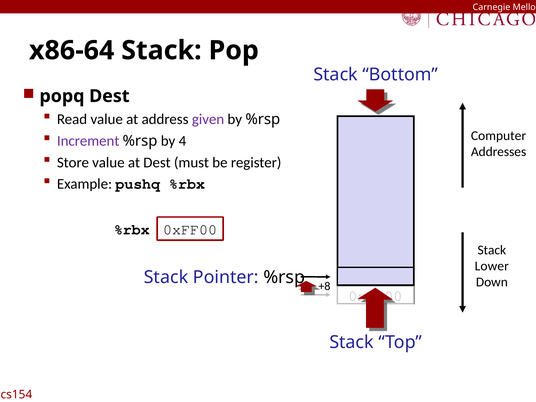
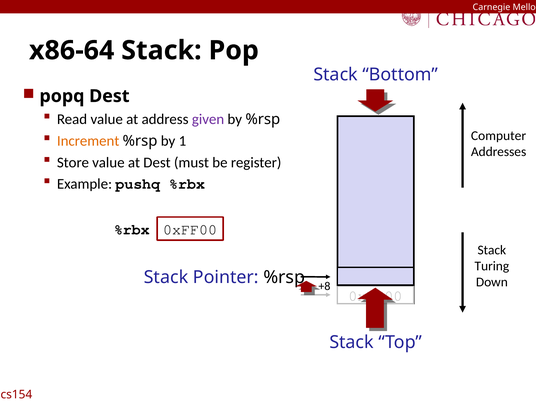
Increment colour: purple -> orange
4: 4 -> 1
Lower: Lower -> Turing
